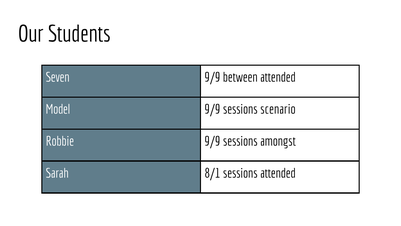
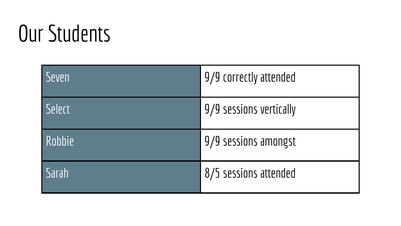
between: between -> correctly
Model: Model -> Select
scenario: scenario -> vertically
8/1: 8/1 -> 8/5
